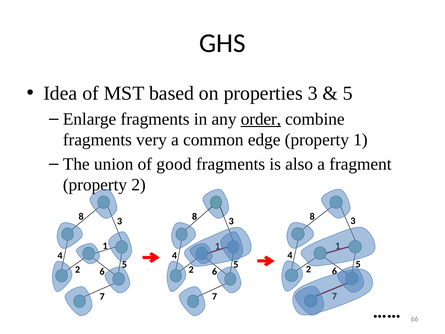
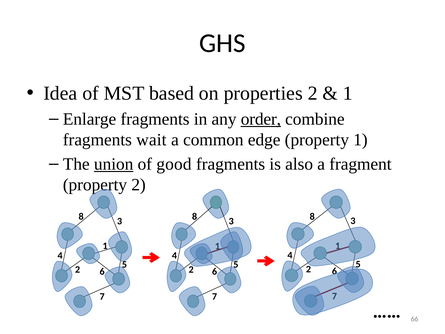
properties 3: 3 -> 2
5 at (348, 93): 5 -> 1
very: very -> wait
union underline: none -> present
